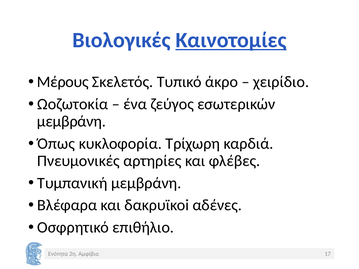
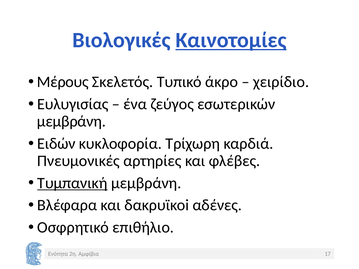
Ωοζωτοκία: Ωοζωτοκία -> Ευλυγισίας
Όπως: Όπως -> Ειδών
Τυμπανική underline: none -> present
